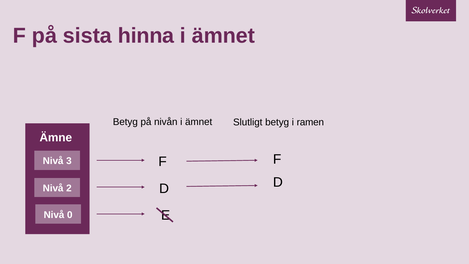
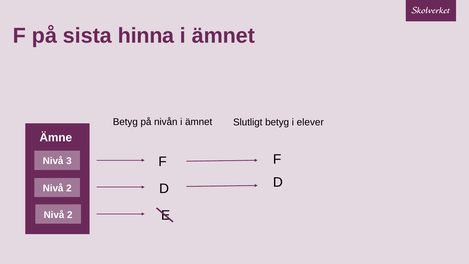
ramen: ramen -> elever
0 at (70, 215): 0 -> 2
